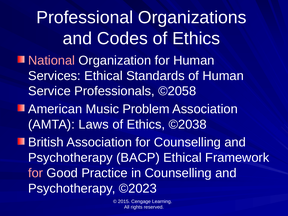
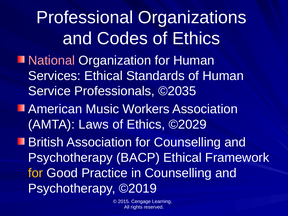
©2058: ©2058 -> ©2035
Problem: Problem -> Workers
©2038: ©2038 -> ©2029
for at (36, 173) colour: pink -> yellow
©2023: ©2023 -> ©2019
